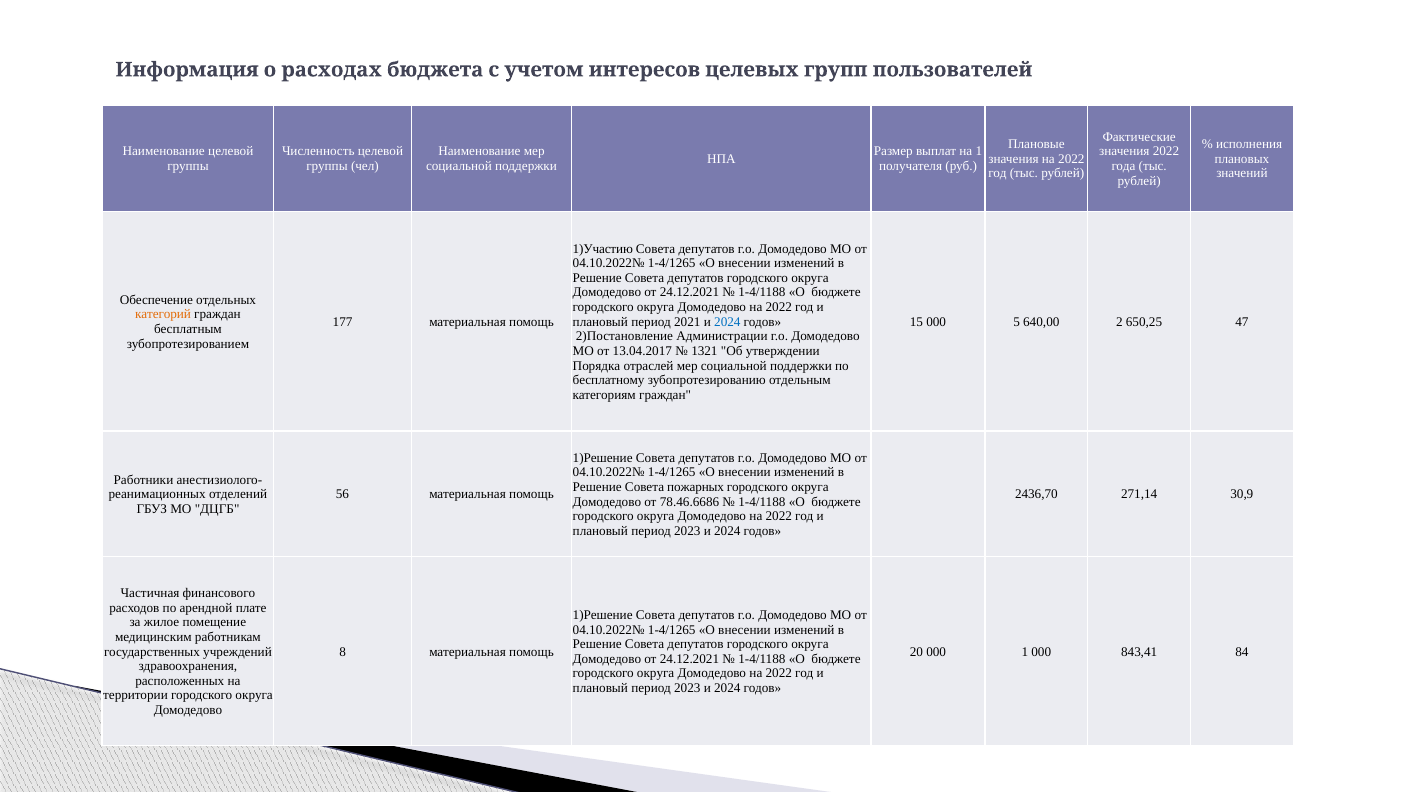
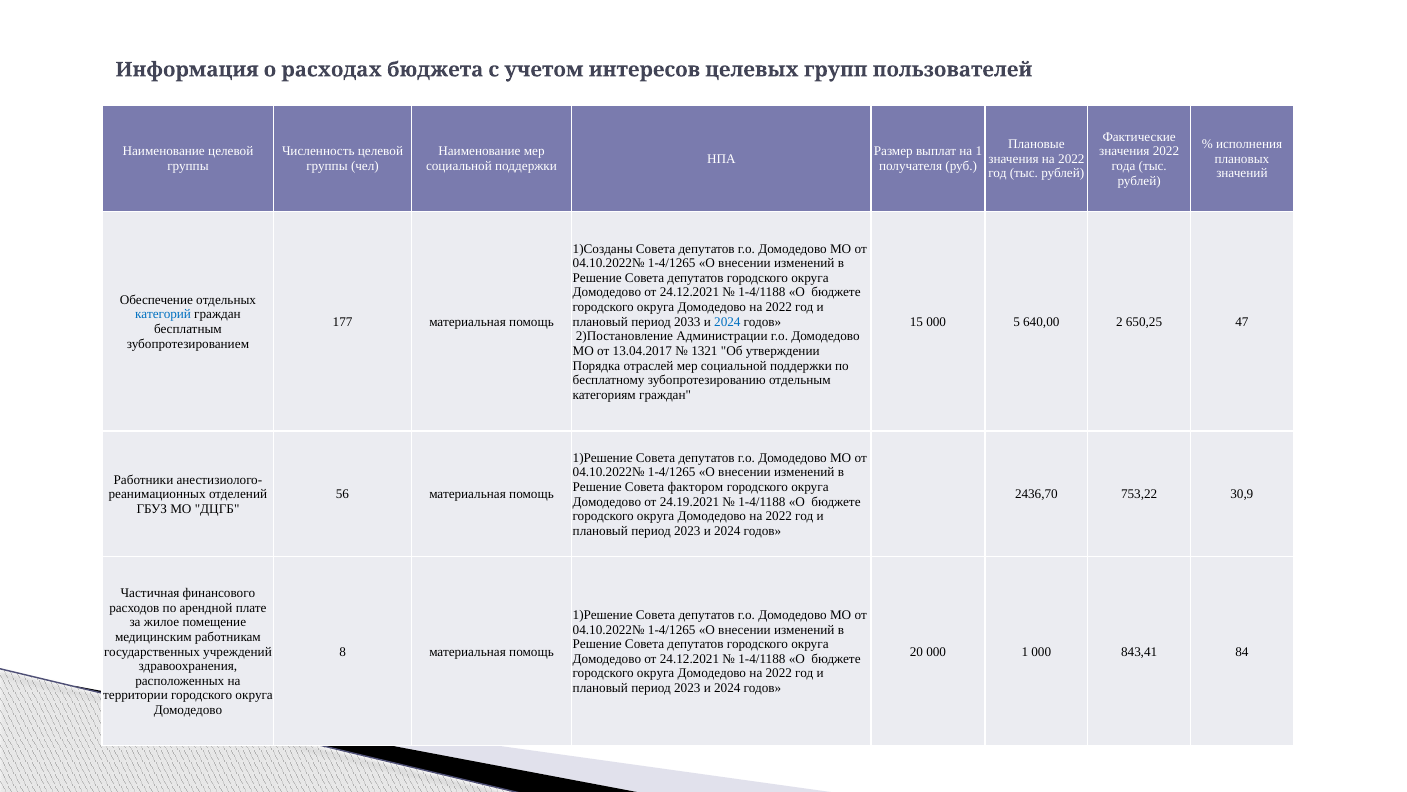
1)Участию: 1)Участию -> 1)Созданы
категорий colour: orange -> blue
2021: 2021 -> 2033
пожарных: пожарных -> фактором
271,14: 271,14 -> 753,22
78.46.6686: 78.46.6686 -> 24.19.2021
